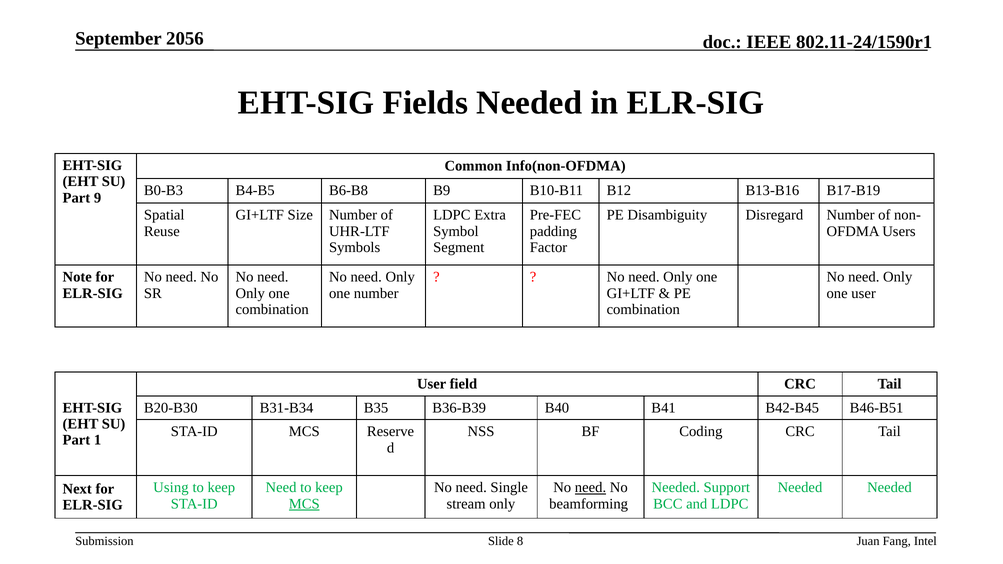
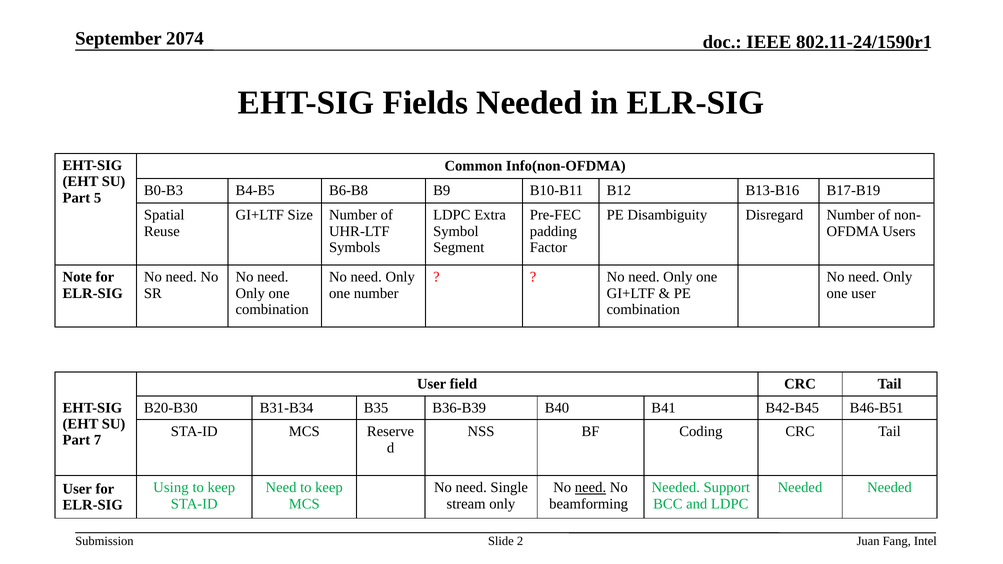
2056: 2056 -> 2074
9: 9 -> 5
1: 1 -> 7
Next at (77, 489): Next -> User
MCS at (304, 504) underline: present -> none
8: 8 -> 2
